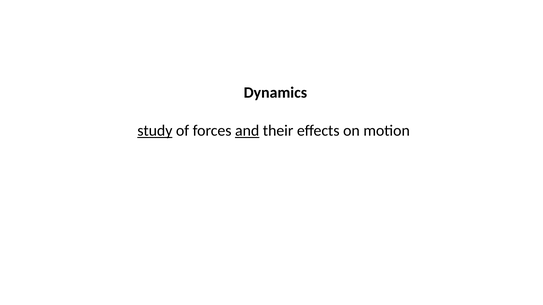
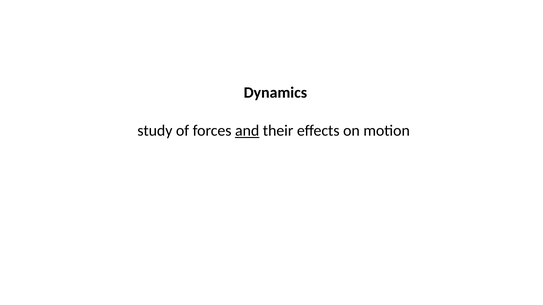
study underline: present -> none
